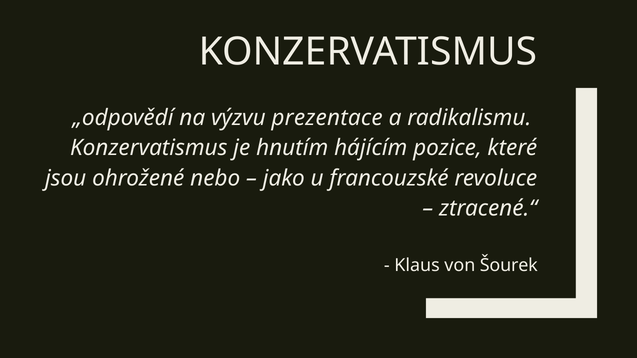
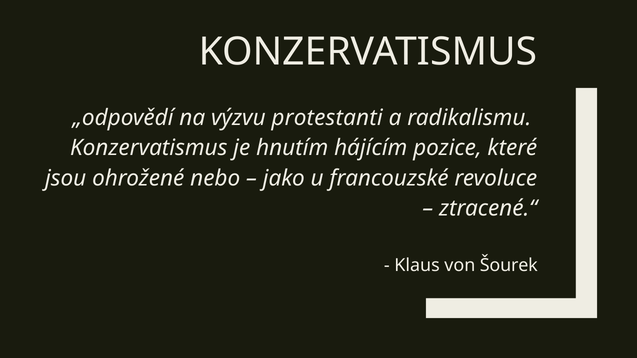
prezentace: prezentace -> protestanti
